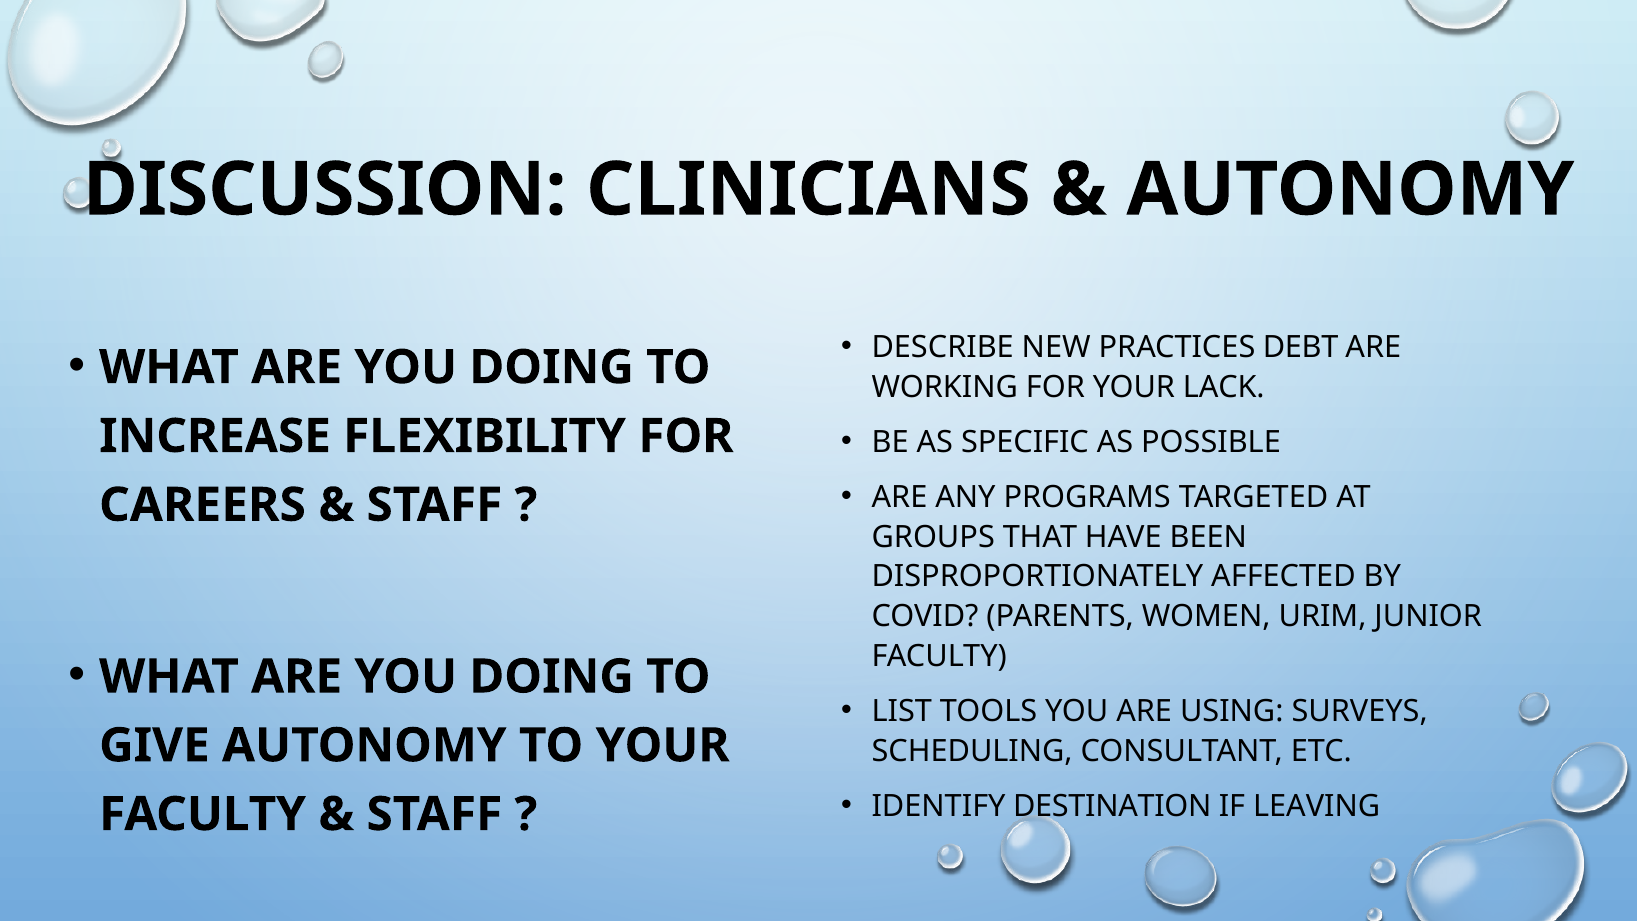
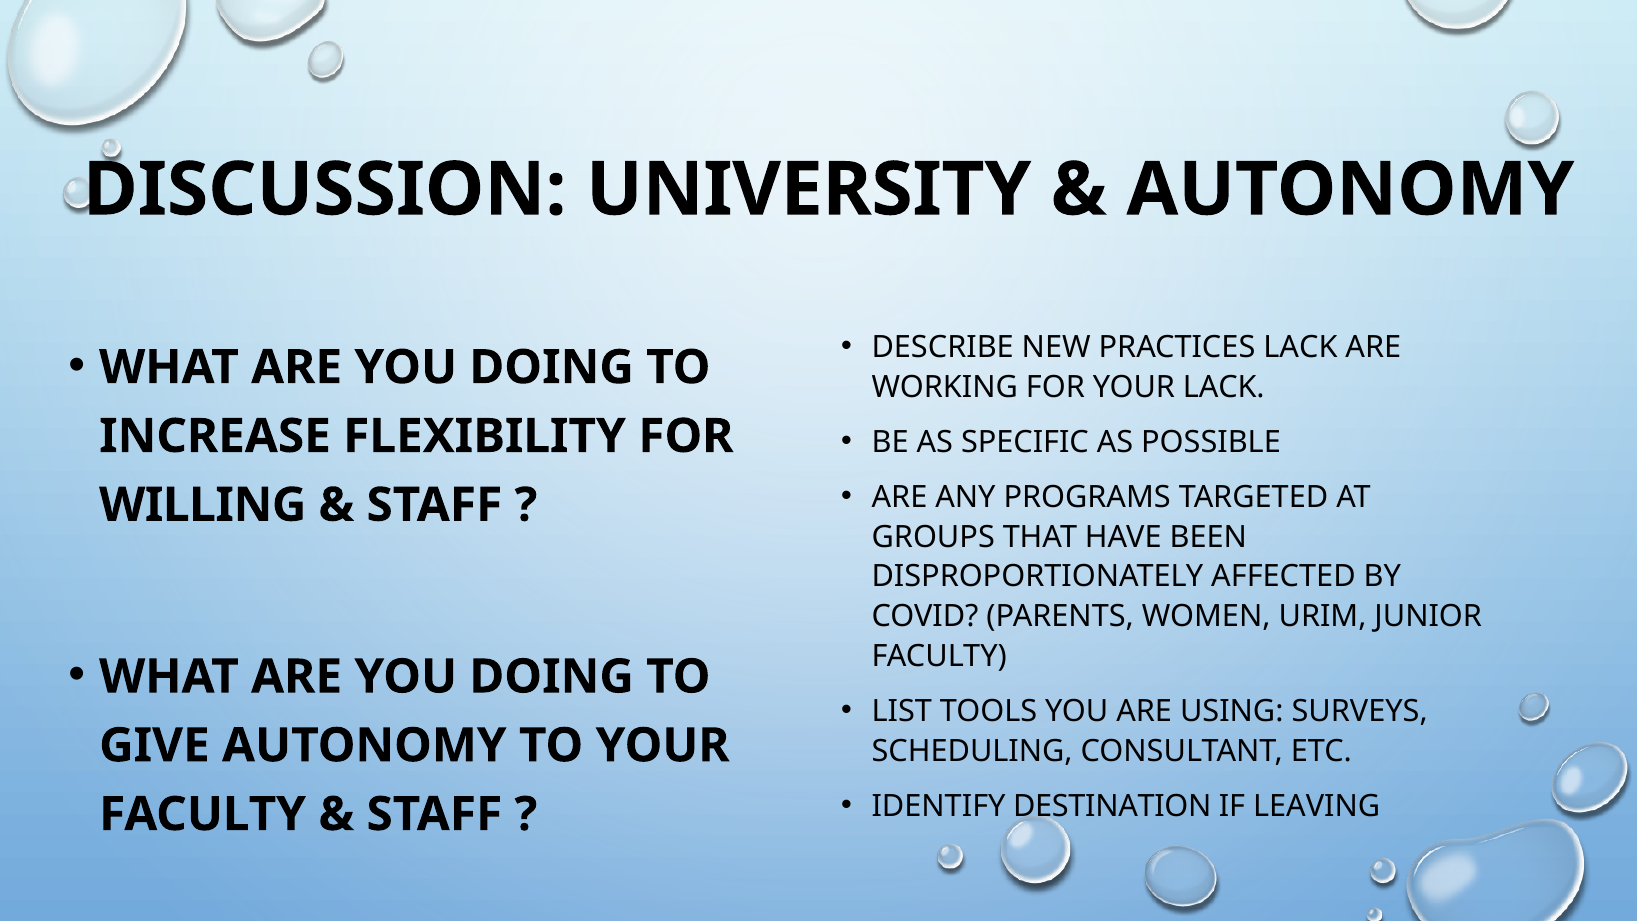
CLINICIANS: CLINICIANS -> UNIVERSITY
PRACTICES DEBT: DEBT -> LACK
CAREERS: CAREERS -> WILLING
